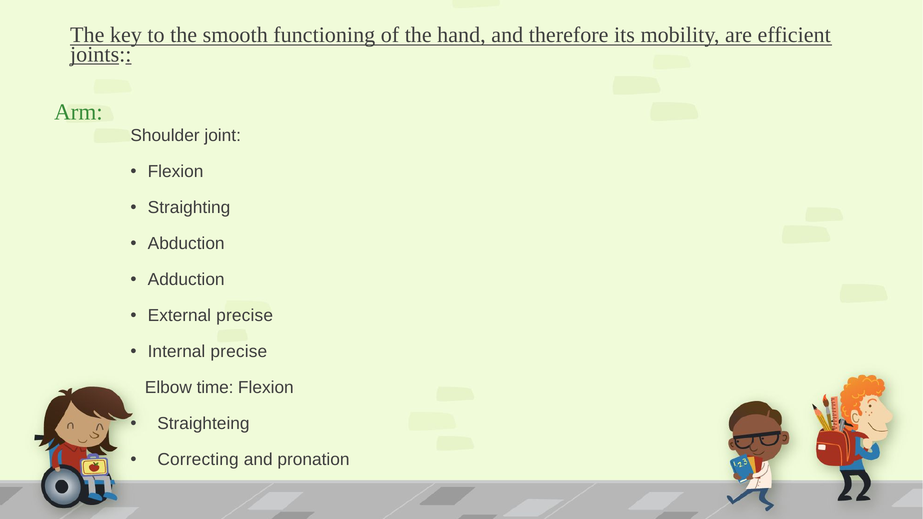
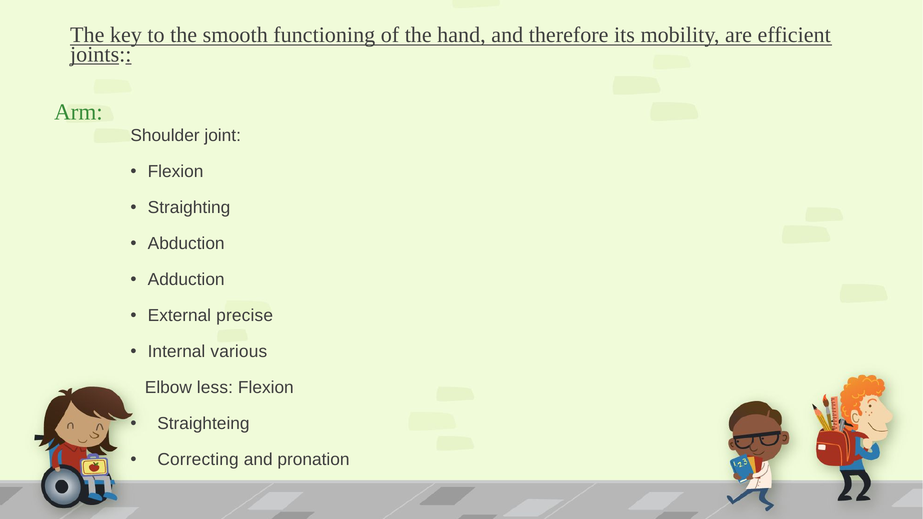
Internal precise: precise -> various
time: time -> less
